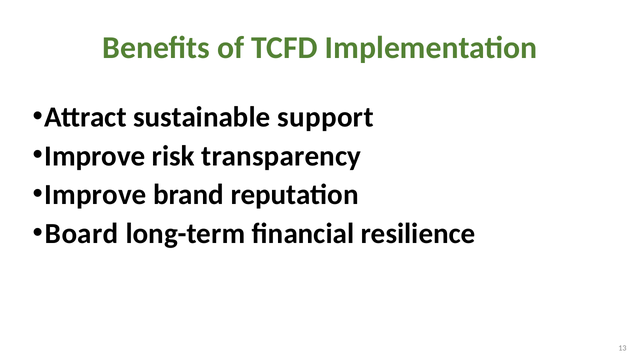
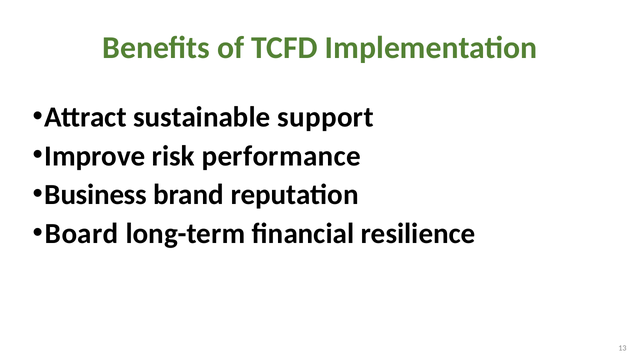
transparency: transparency -> performance
Improve at (96, 195): Improve -> Business
